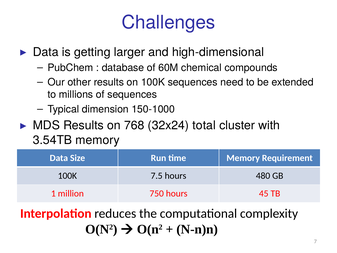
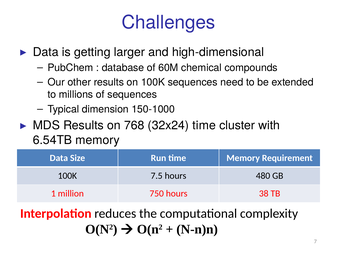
32x24 total: total -> time
3.54TB: 3.54TB -> 6.54TB
45: 45 -> 38
